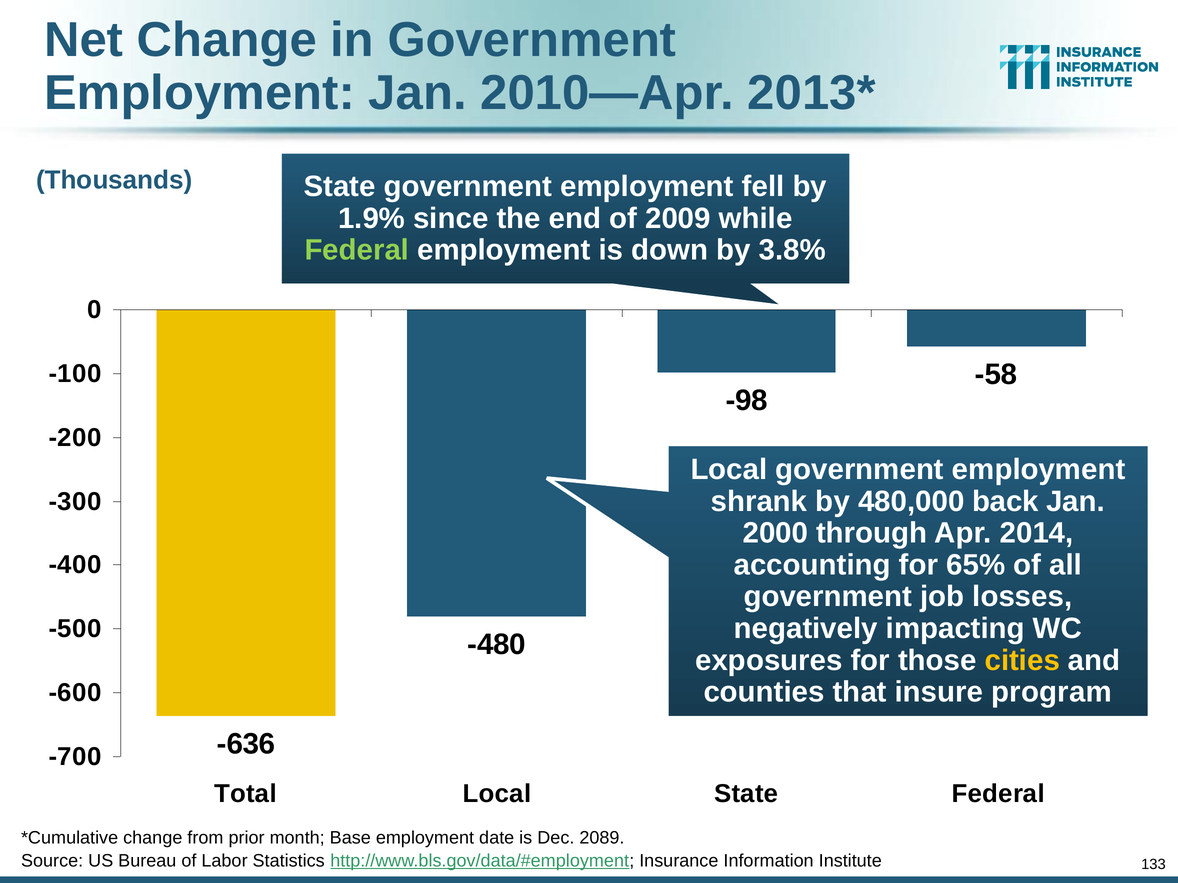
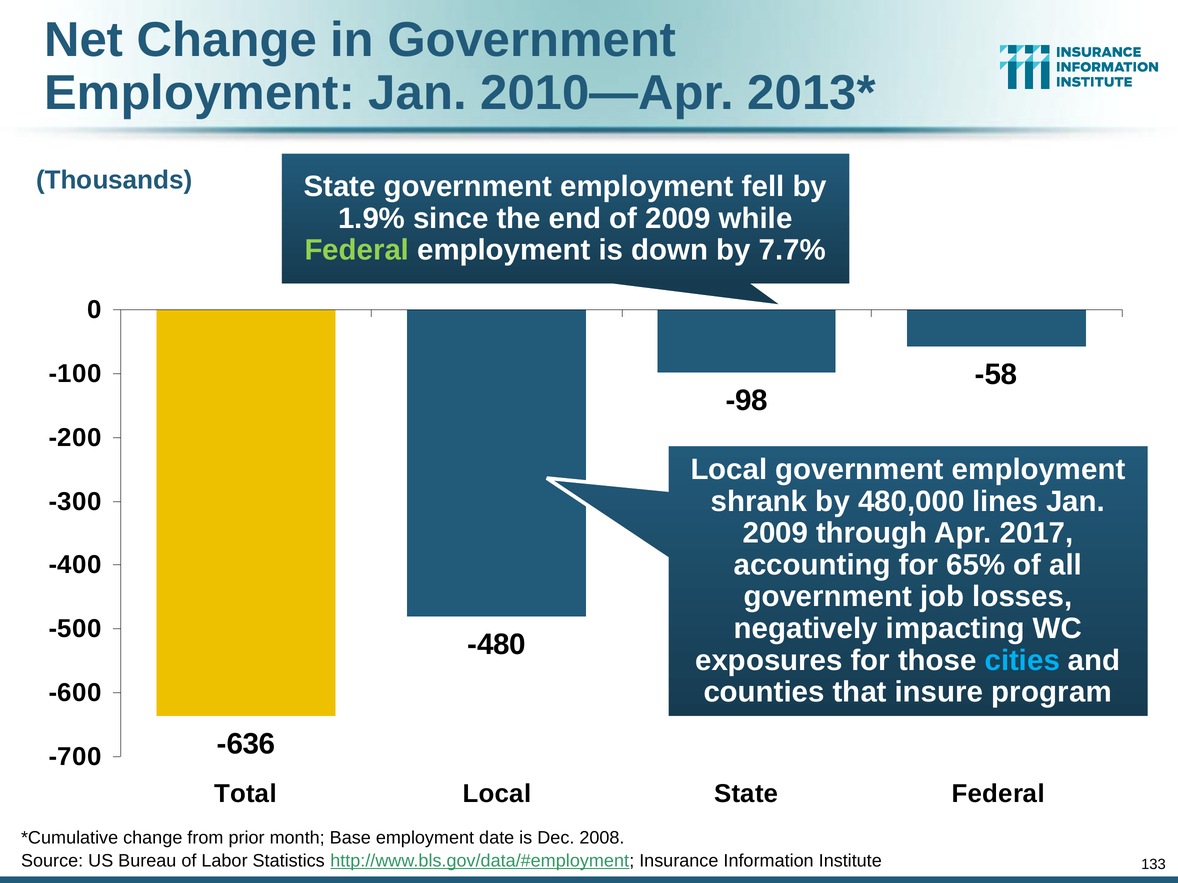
3.8%: 3.8% -> 7.7%
back: back -> lines
2000 at (775, 533): 2000 -> 2009
2014: 2014 -> 2017
cities colour: yellow -> light blue
2089: 2089 -> 2008
